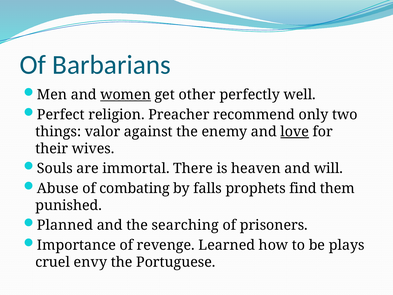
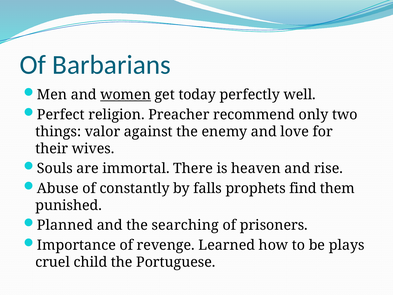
other: other -> today
love underline: present -> none
will: will -> rise
combating: combating -> constantly
envy: envy -> child
